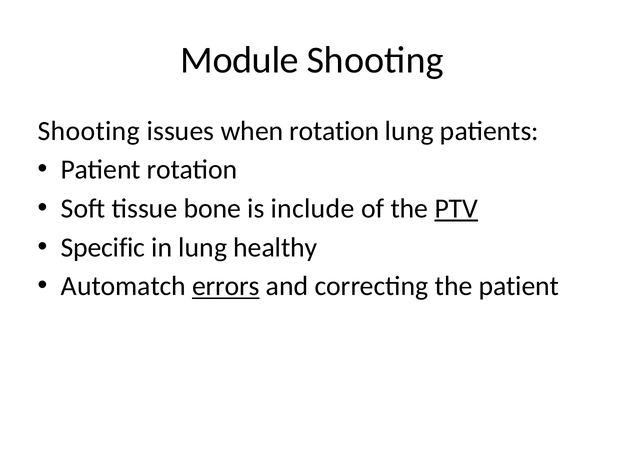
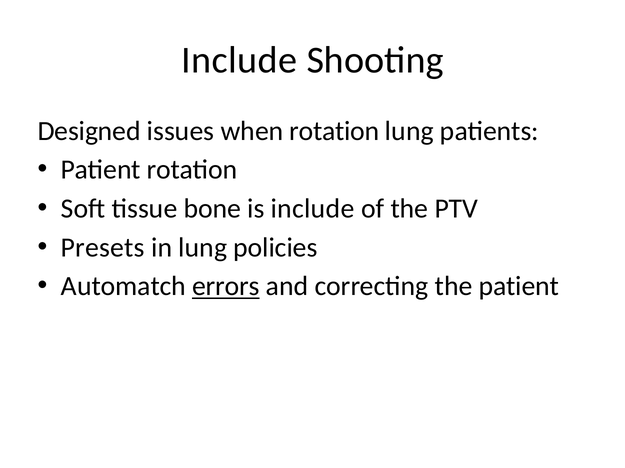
Module at (240, 61): Module -> Include
Shooting at (89, 131): Shooting -> Designed
PTV underline: present -> none
Specific: Specific -> Presets
healthy: healthy -> policies
